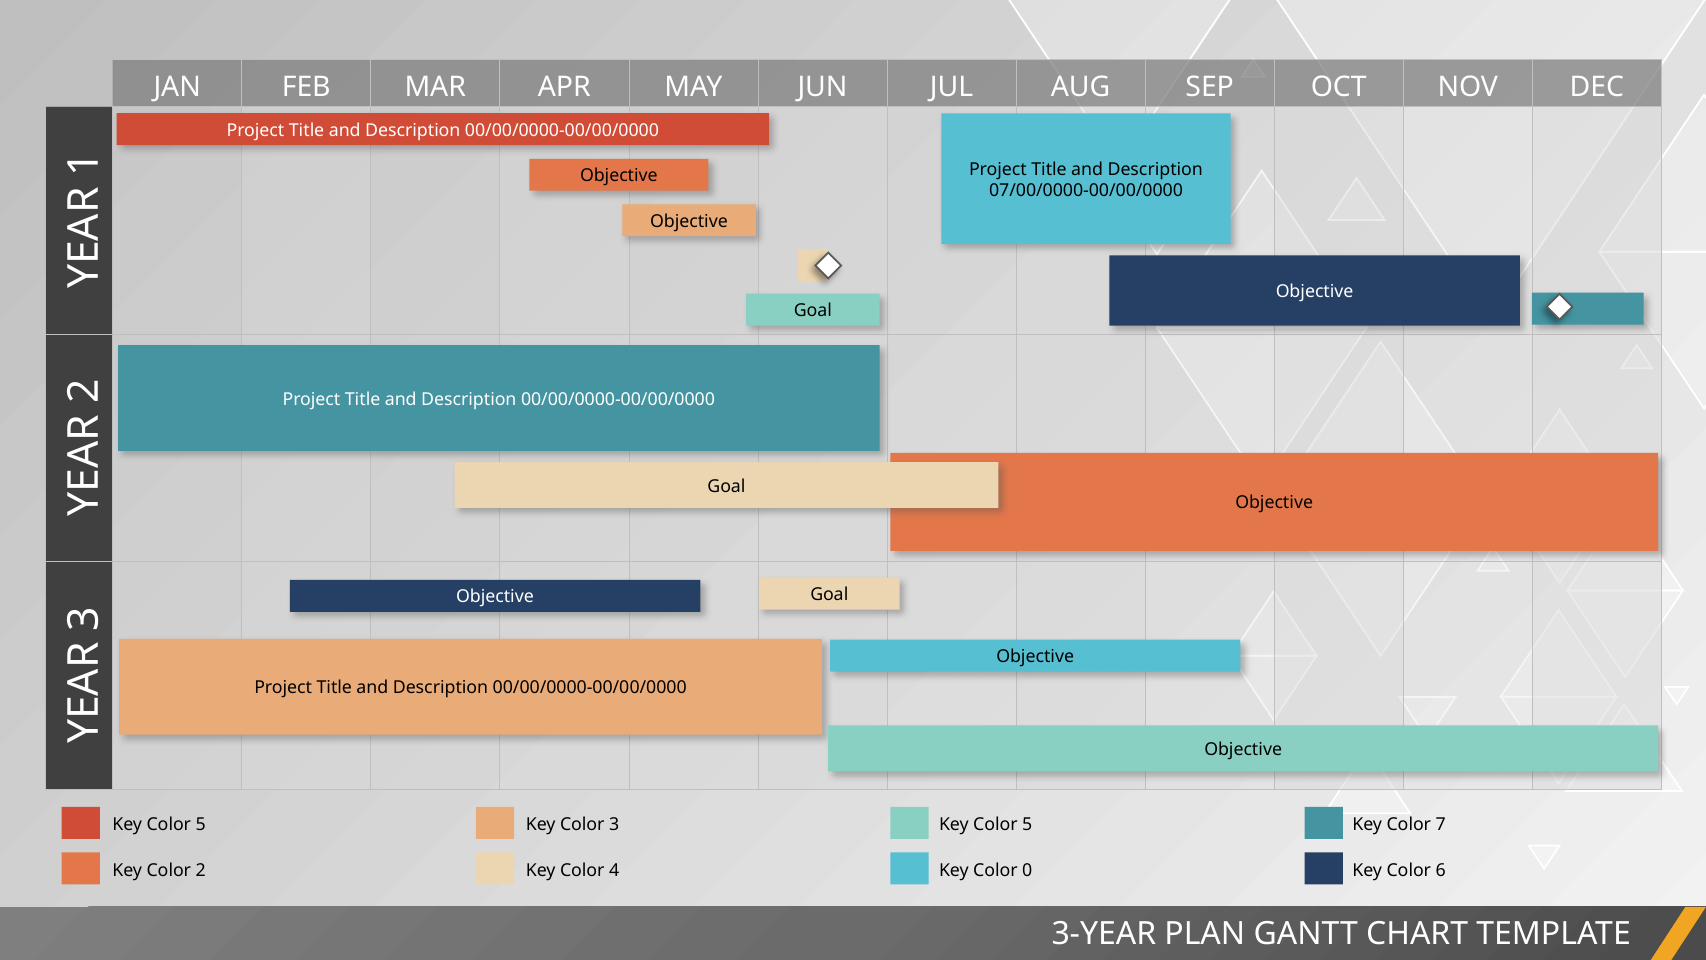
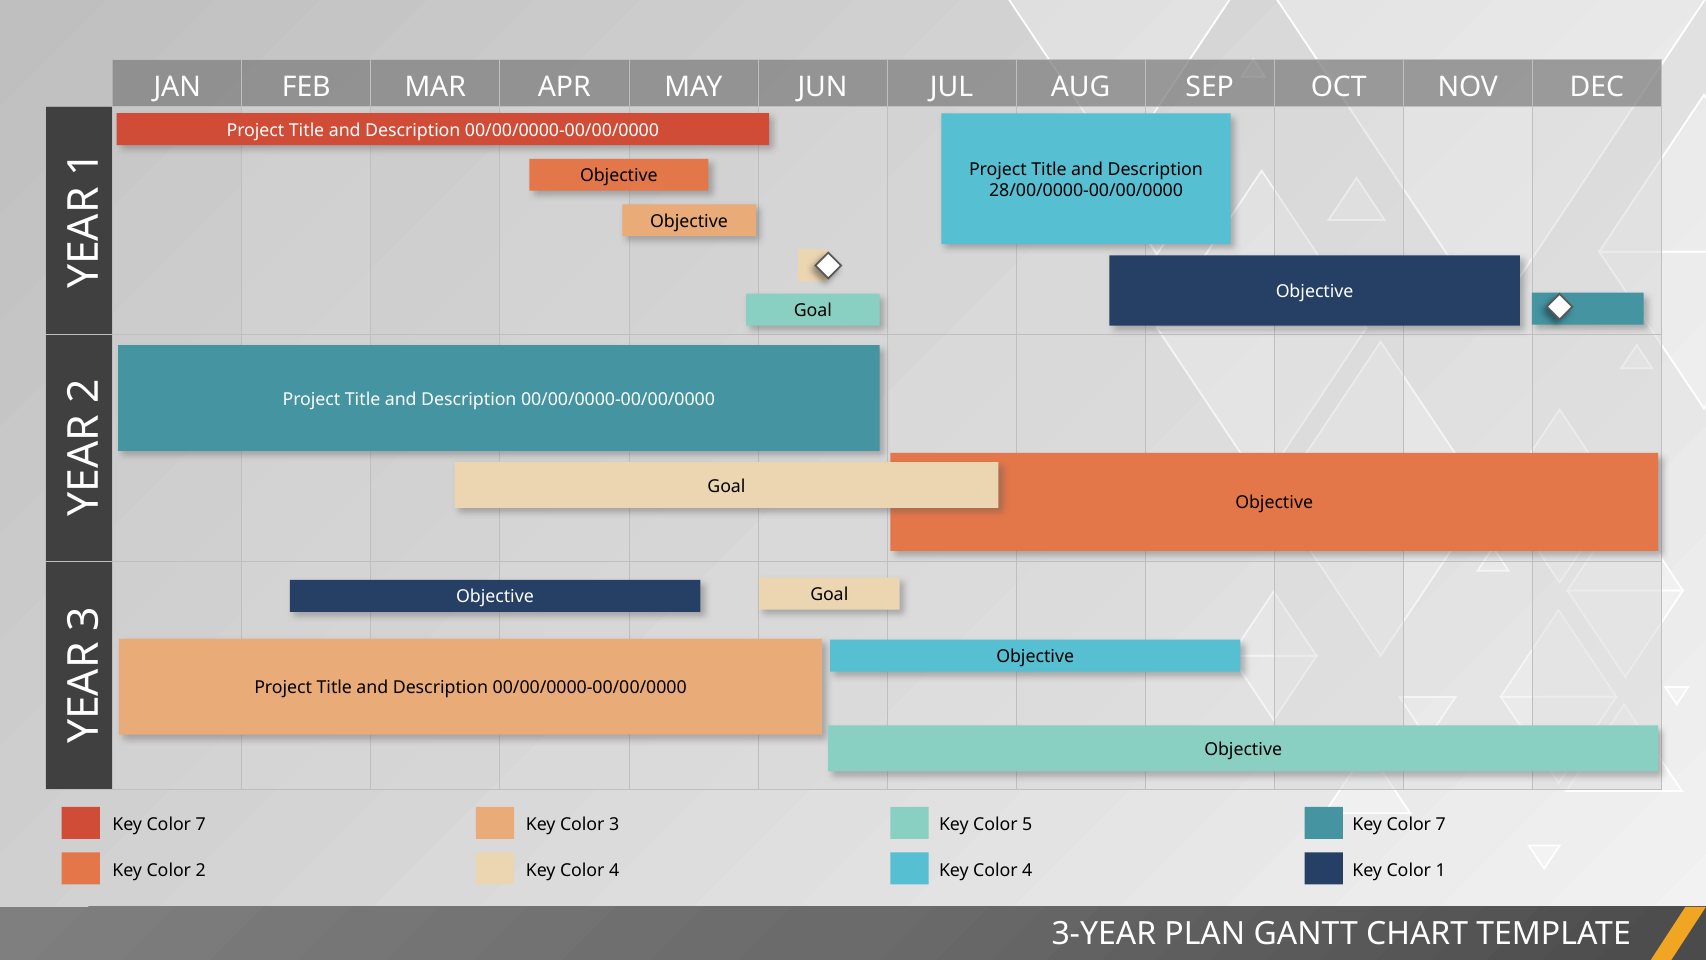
07/00/0000-00/00/0000: 07/00/0000-00/00/0000 -> 28/00/0000-00/00/0000
5 at (201, 825): 5 -> 7
Color 6: 6 -> 1
0 at (1027, 870): 0 -> 4
